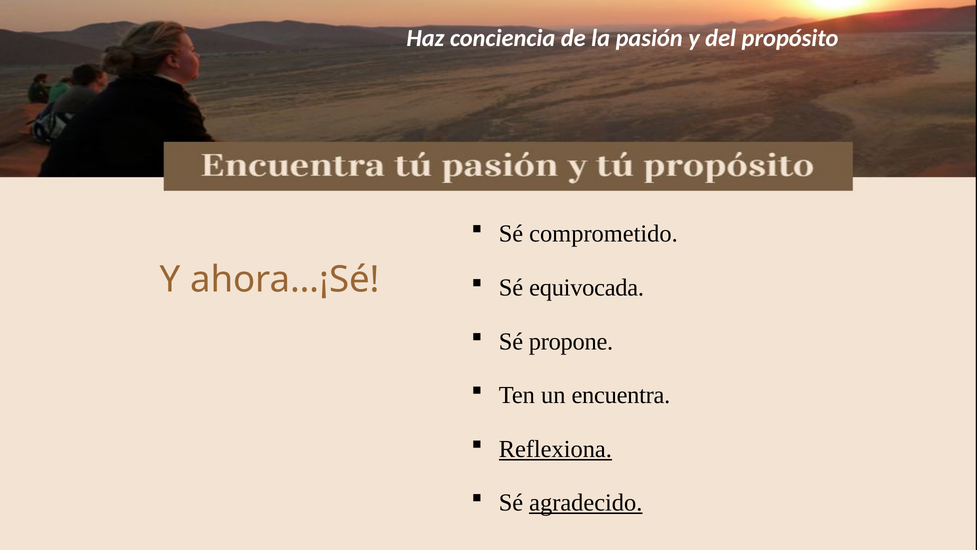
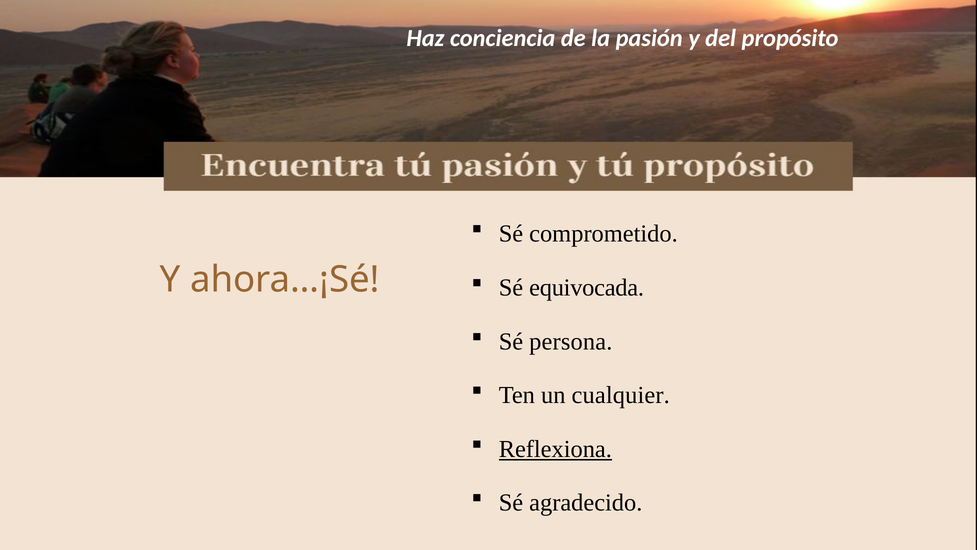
propone: propone -> persona
encuentra: encuentra -> cualquier
agradecido underline: present -> none
